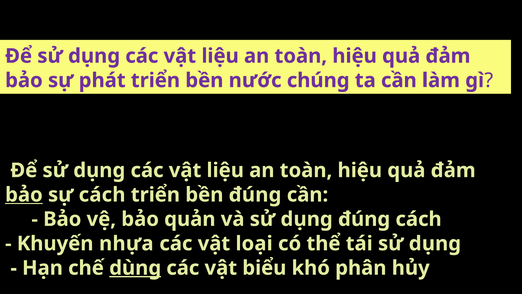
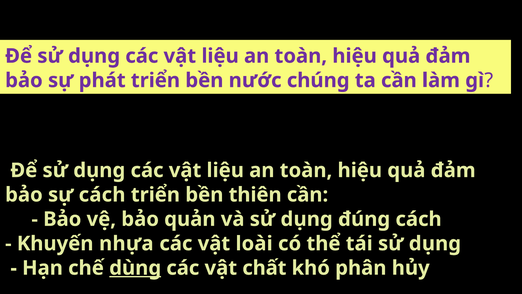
bảo at (24, 195) underline: present -> none
bền đúng: đúng -> thiên
loại: loại -> loài
biểu: biểu -> chất
